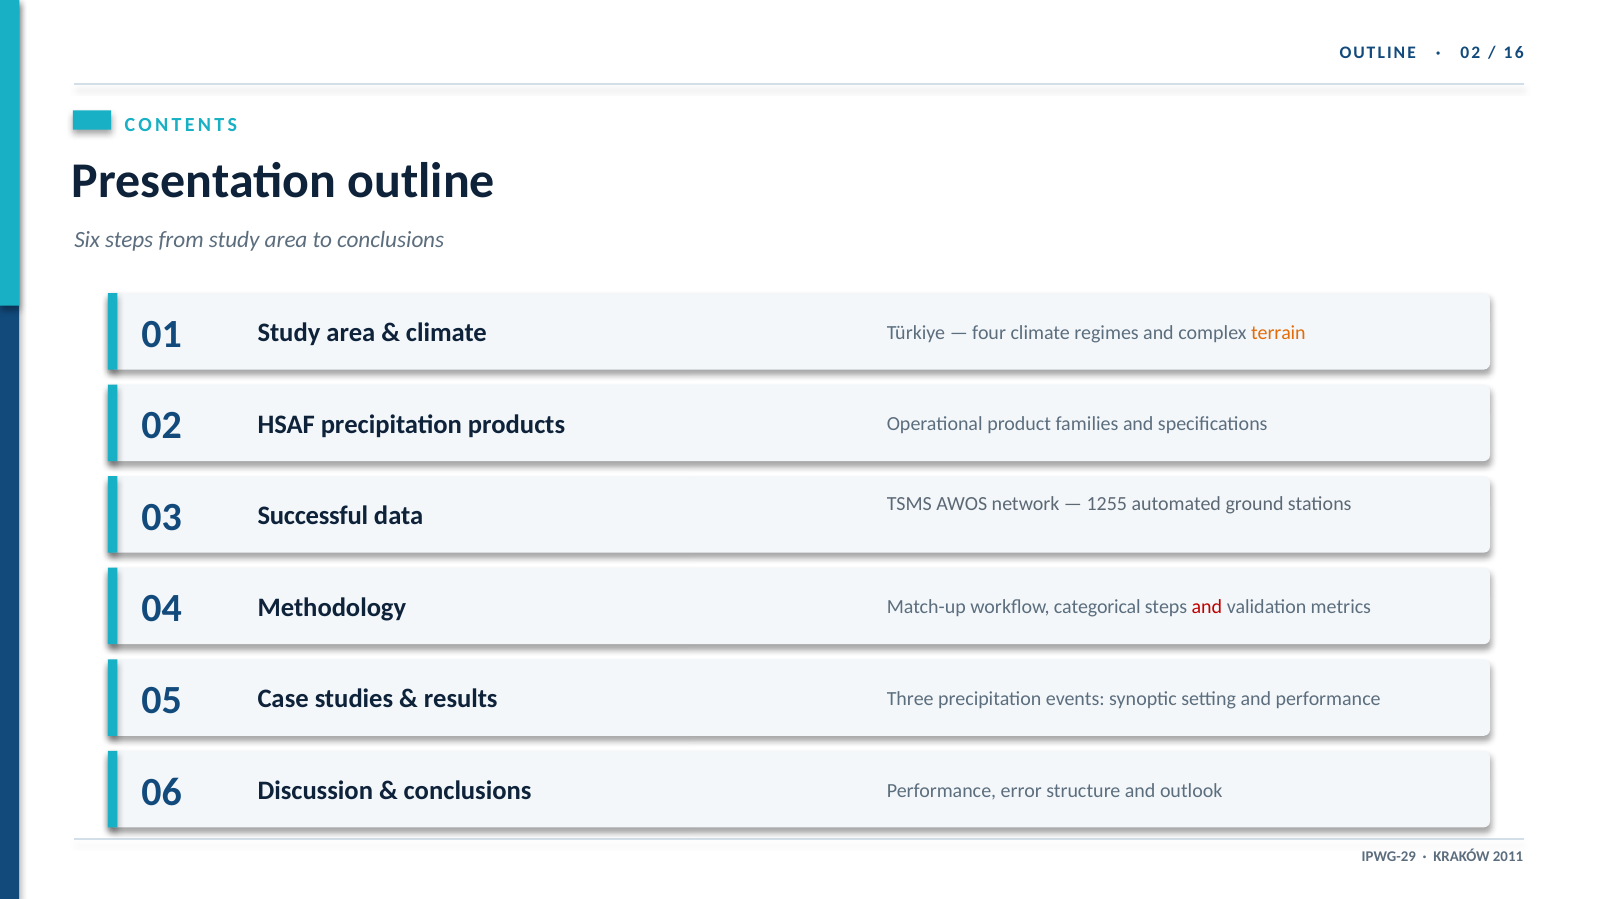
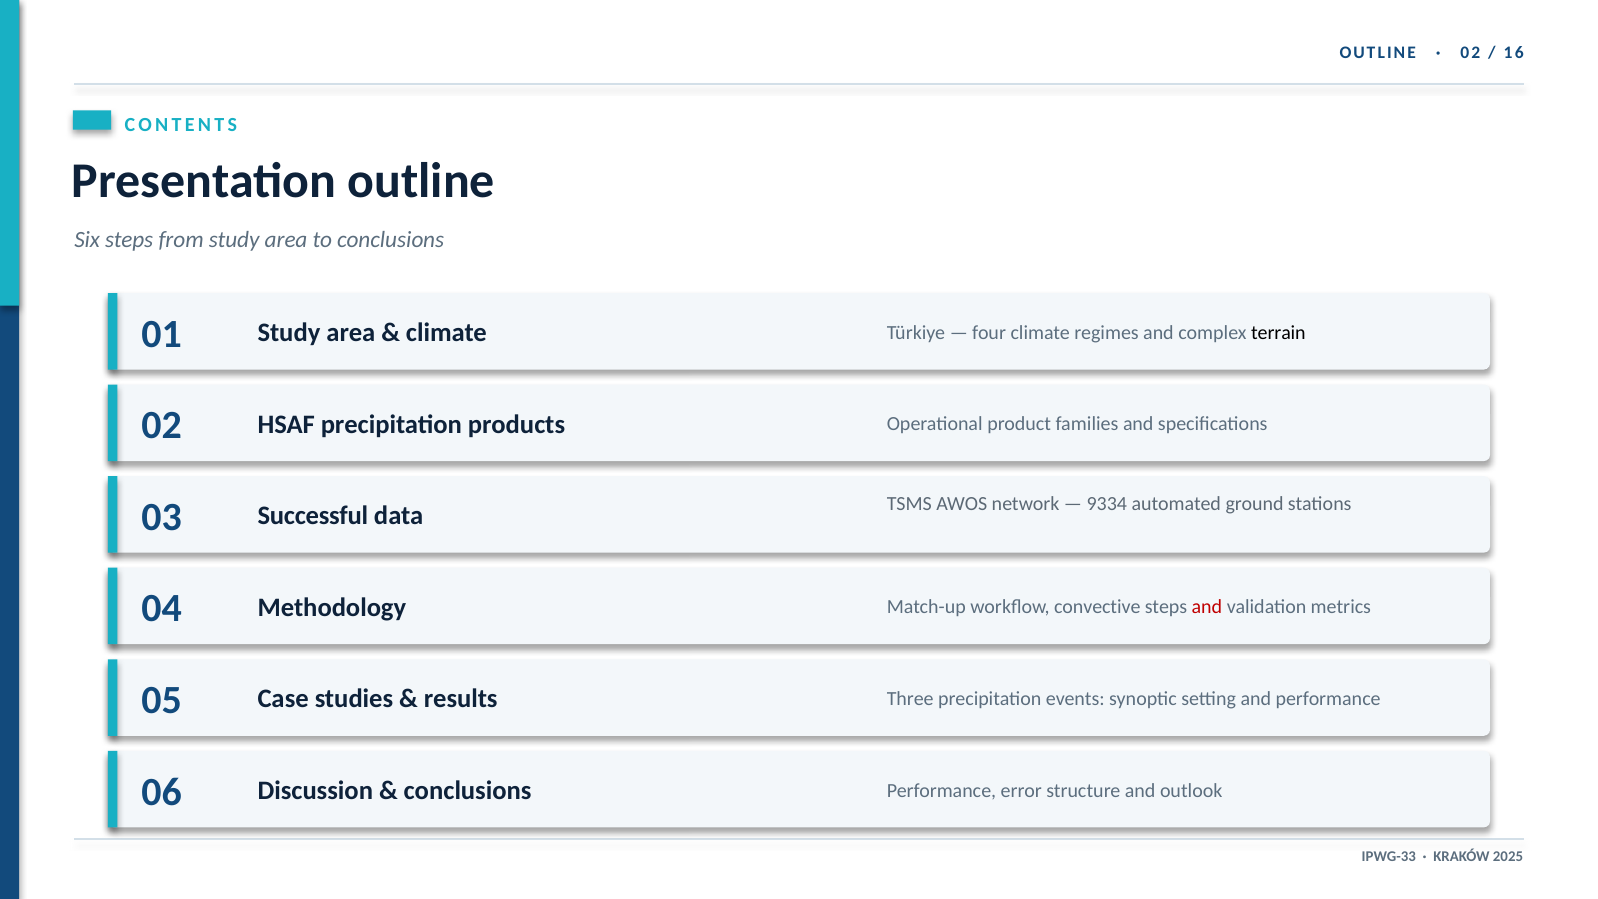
terrain colour: orange -> black
1255: 1255 -> 9334
categorical: categorical -> convective
IPWG-29: IPWG-29 -> IPWG-33
2011: 2011 -> 2025
